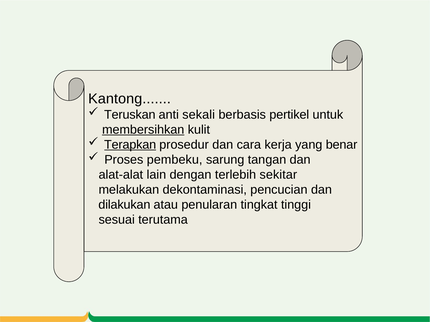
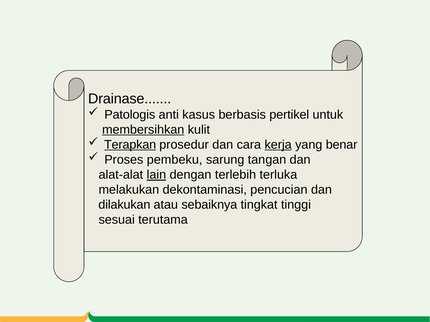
Kantong: Kantong -> Drainase
Teruskan: Teruskan -> Patologis
sekali: sekali -> kasus
kerja underline: none -> present
lain underline: none -> present
sekitar: sekitar -> terluka
penularan: penularan -> sebaiknya
